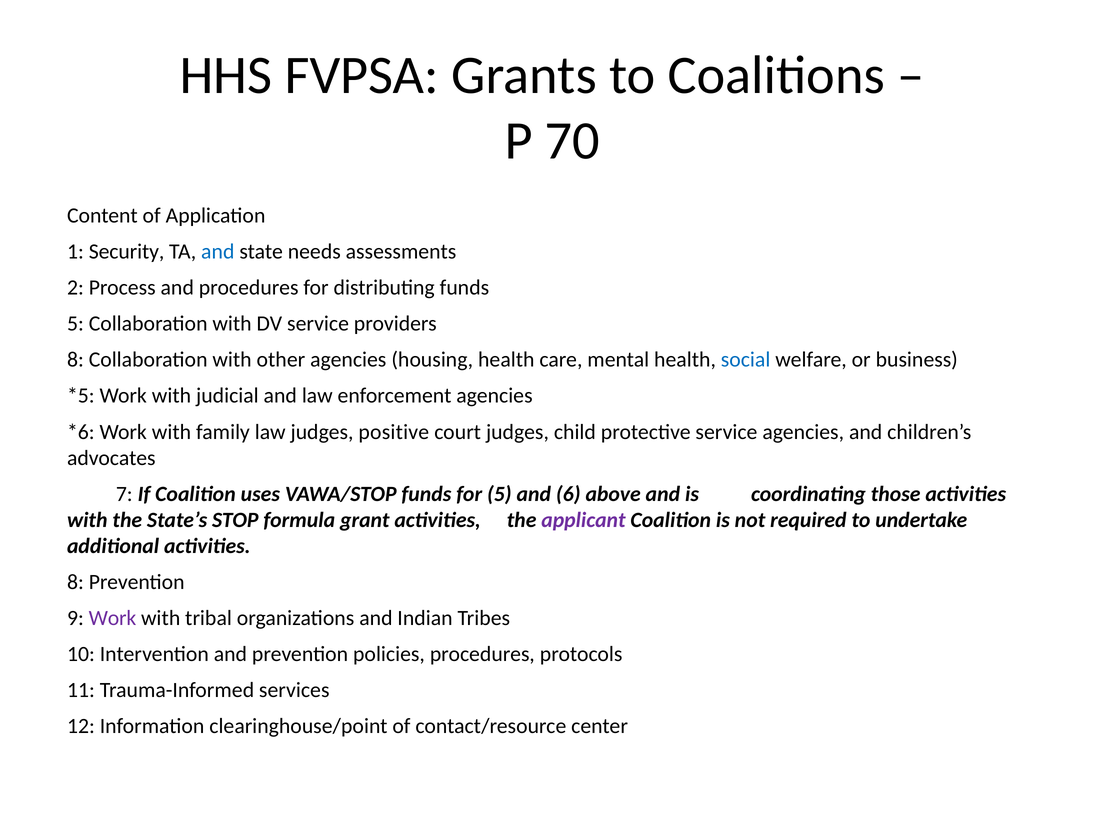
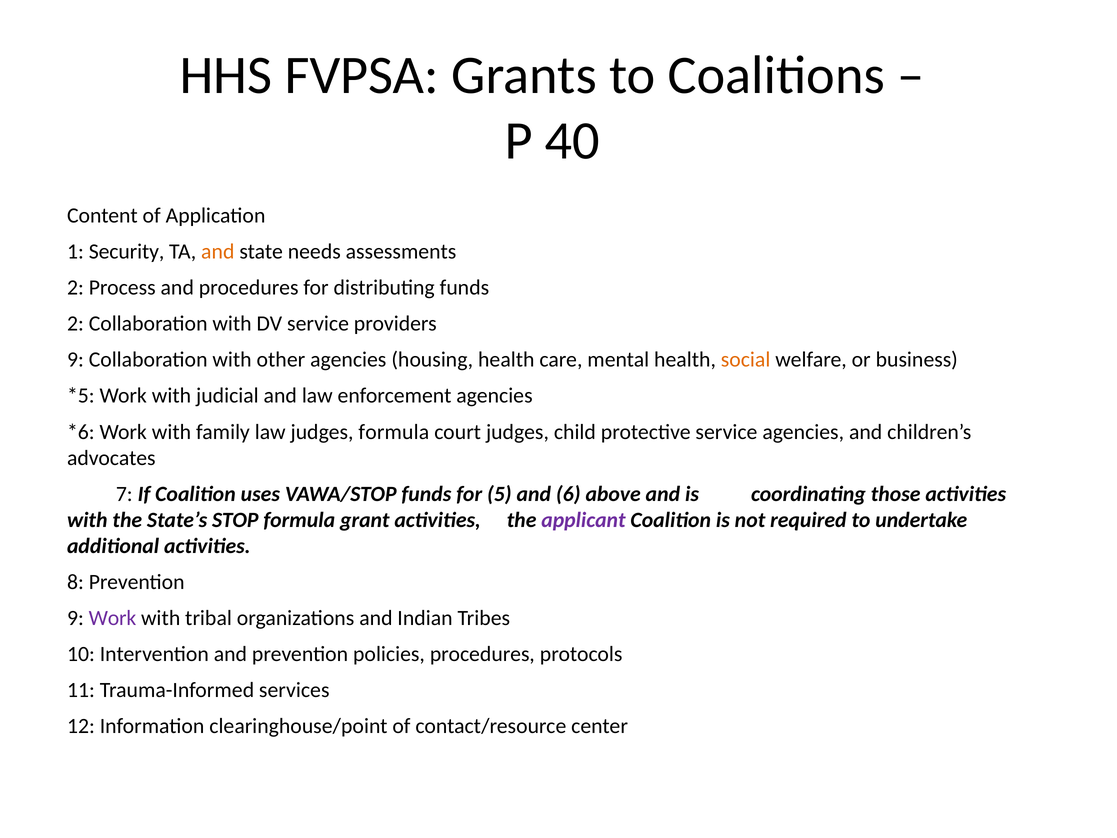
70: 70 -> 40
and at (218, 252) colour: blue -> orange
5 at (75, 324): 5 -> 2
8 at (75, 360): 8 -> 9
social colour: blue -> orange
judges positive: positive -> formula
